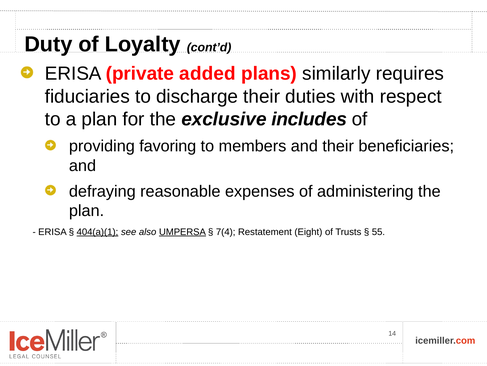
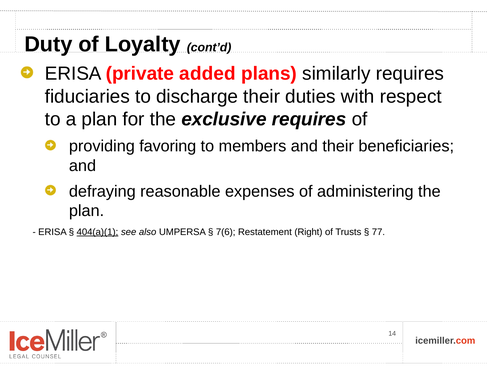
exclusive includes: includes -> requires
UMPERSA underline: present -> none
7(4: 7(4 -> 7(6
Eight: Eight -> Right
55: 55 -> 77
